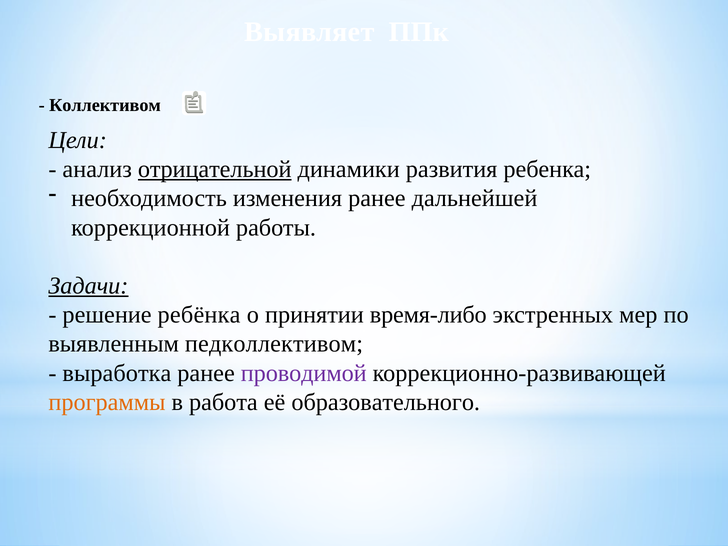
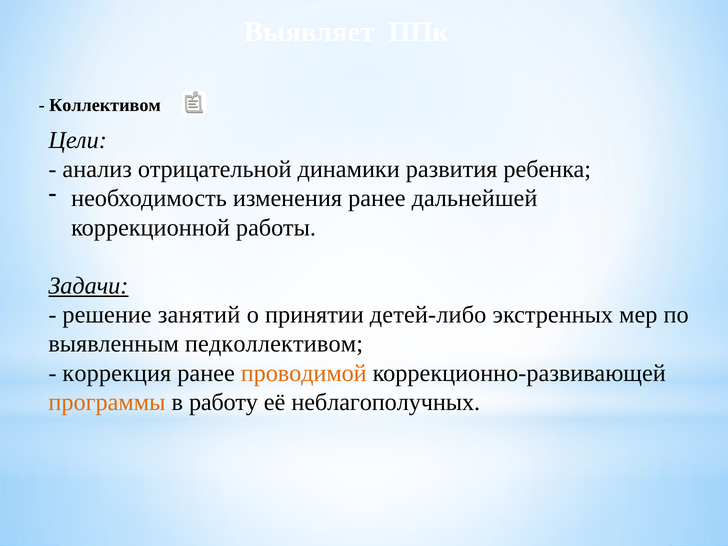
отрицательной underline: present -> none
ребёнка: ребёнка -> занятий
время-либо: время-либо -> детей-либо
выработка: выработка -> коррекция
проводимой colour: purple -> orange
работа: работа -> работу
образовательного: образовательного -> неблагополучных
